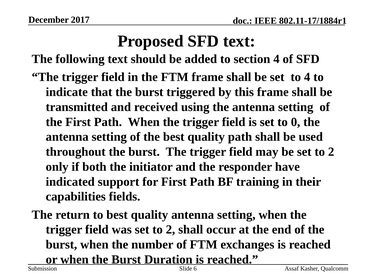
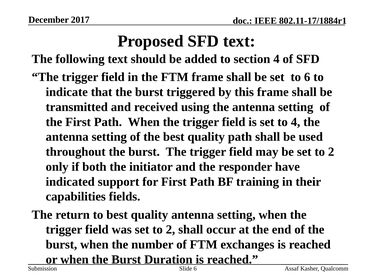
to 4: 4 -> 6
to 0: 0 -> 4
